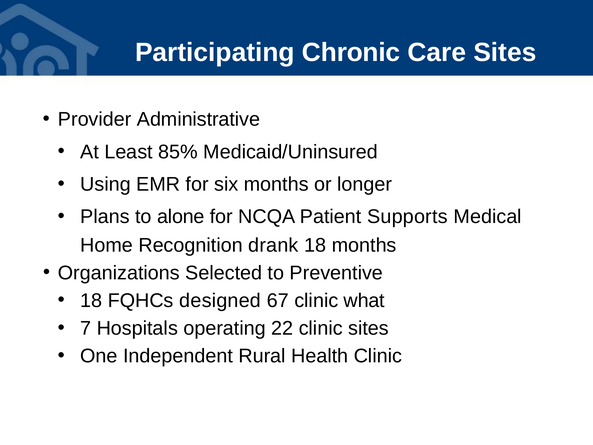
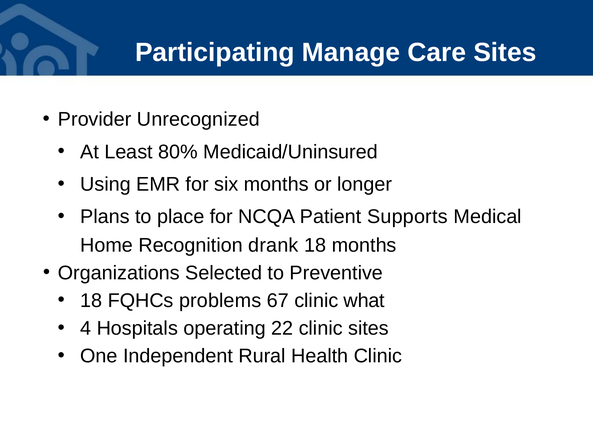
Chronic: Chronic -> Manage
Administrative: Administrative -> Unrecognized
85%: 85% -> 80%
alone: alone -> place
designed: designed -> problems
7: 7 -> 4
